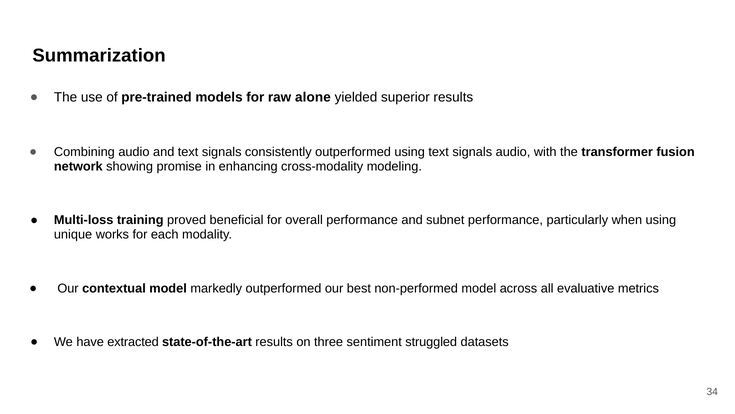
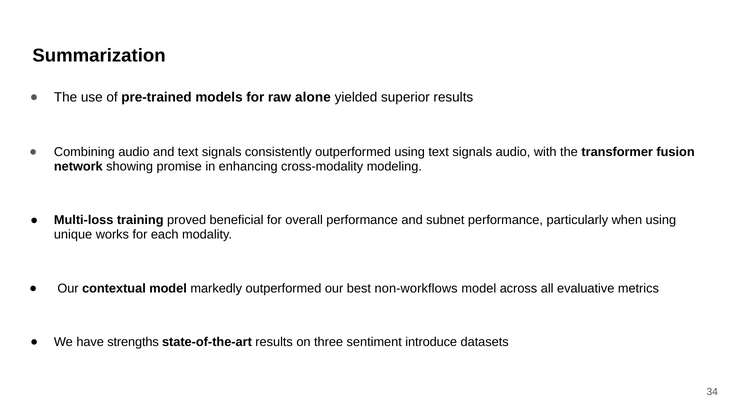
non-performed: non-performed -> non-workflows
extracted: extracted -> strengths
struggled: struggled -> introduce
